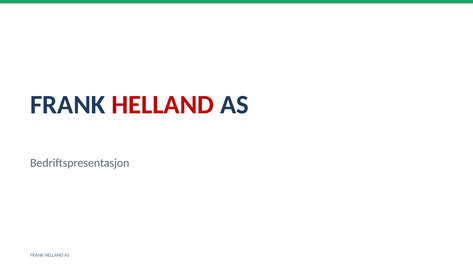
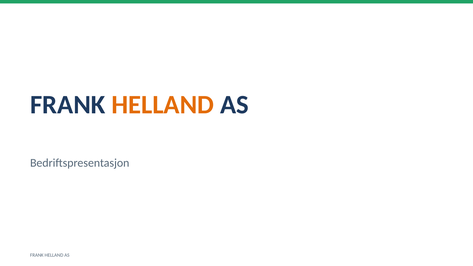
HELLAND at (163, 105) colour: red -> orange
